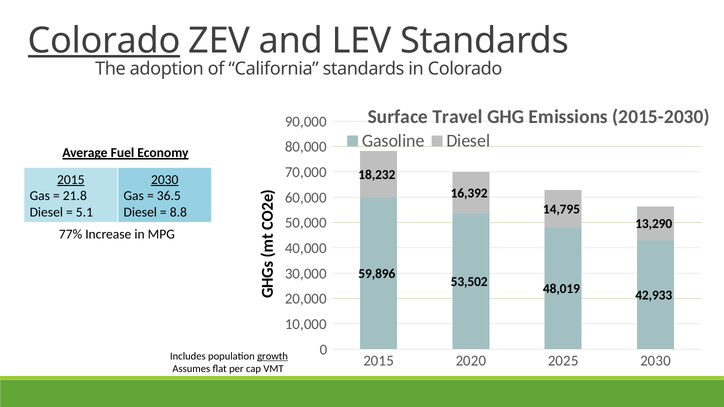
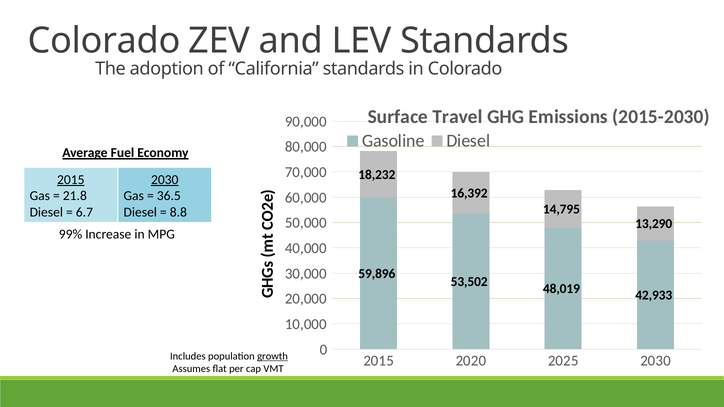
Colorado at (104, 41) underline: present -> none
5.1: 5.1 -> 6.7
77%: 77% -> 99%
